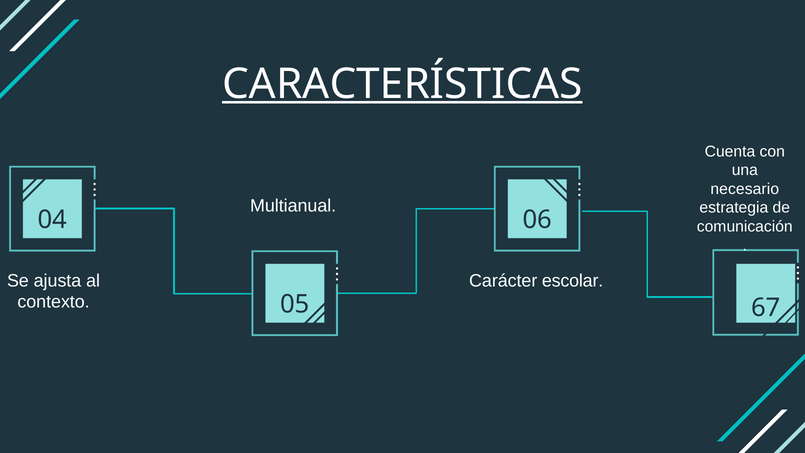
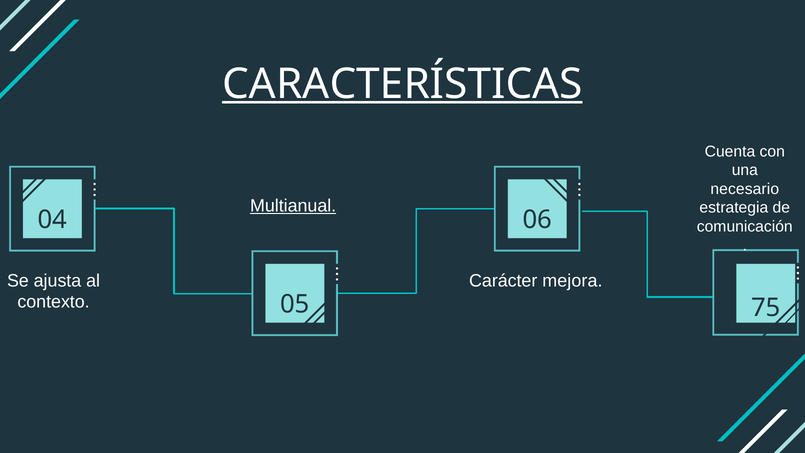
Multianual underline: none -> present
escolar: escolar -> mejora
67: 67 -> 75
